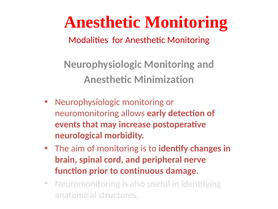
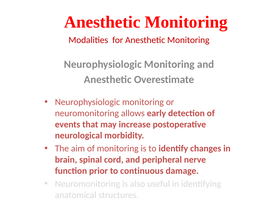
Minimization: Minimization -> Overestimate
